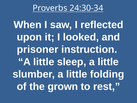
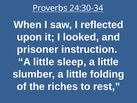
grown: grown -> riches
